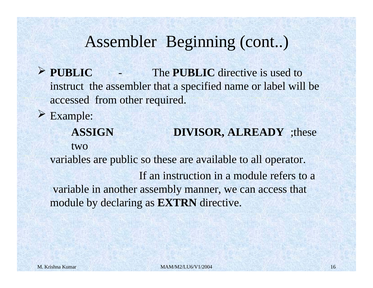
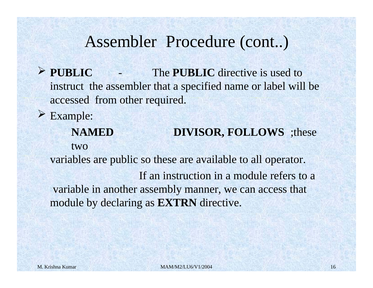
Beginning: Beginning -> Procedure
ASSIGN: ASSIGN -> NAMED
ALREADY: ALREADY -> FOLLOWS
